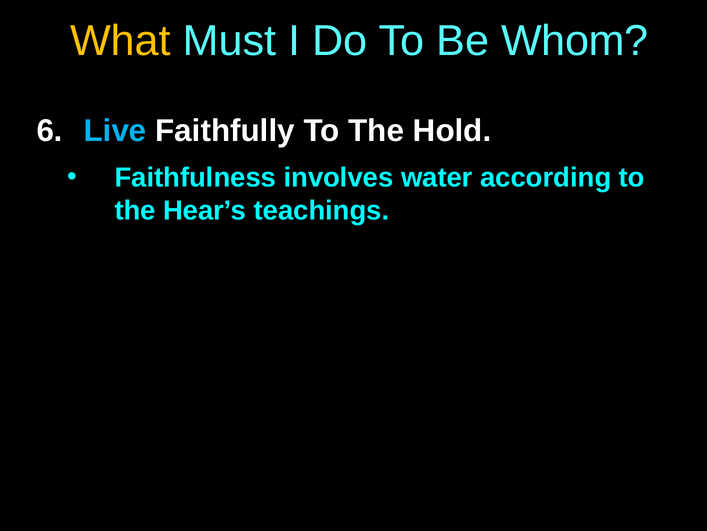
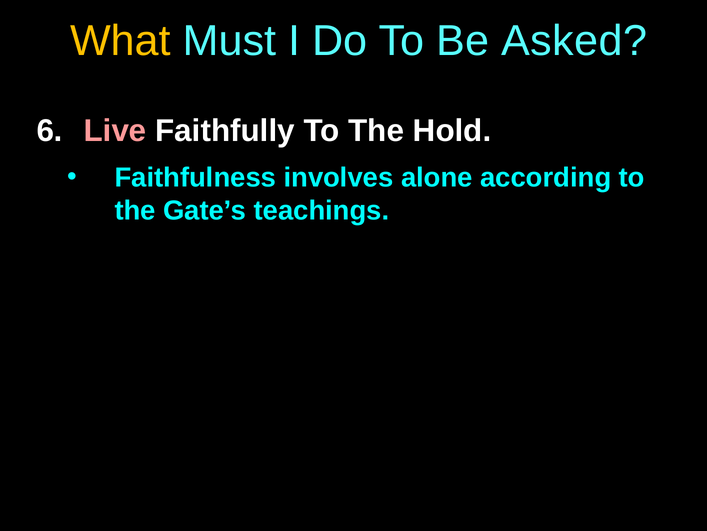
Whom: Whom -> Asked
Live colour: light blue -> pink
water: water -> alone
Hear’s: Hear’s -> Gate’s
